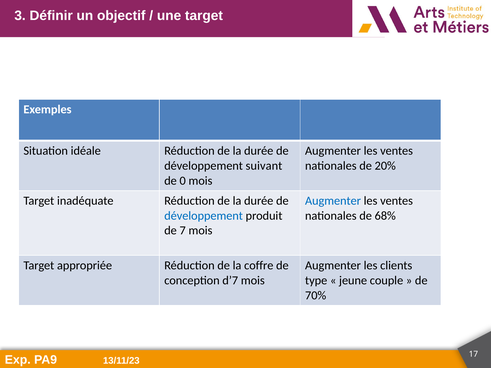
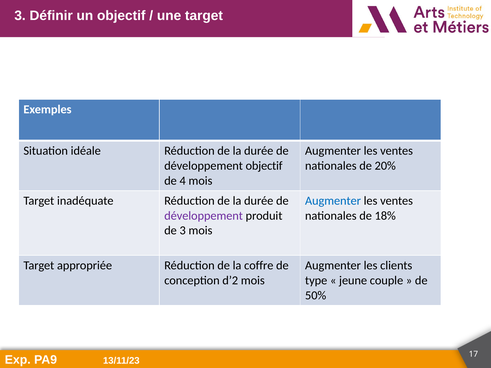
développement suivant: suivant -> objectif
0: 0 -> 4
développement at (204, 216) colour: blue -> purple
68%: 68% -> 18%
de 7: 7 -> 3
d’7: d’7 -> d’2
70%: 70% -> 50%
